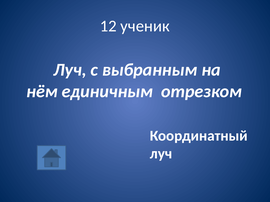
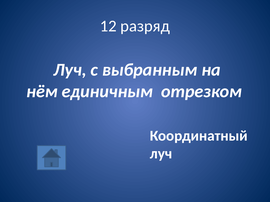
ученик: ученик -> разряд
